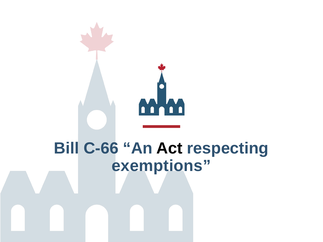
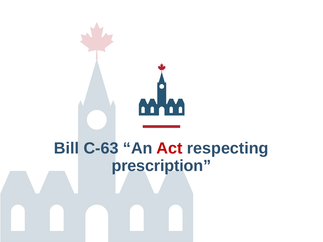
C-66: C-66 -> C-63
Act colour: black -> red
exemptions: exemptions -> prescription
